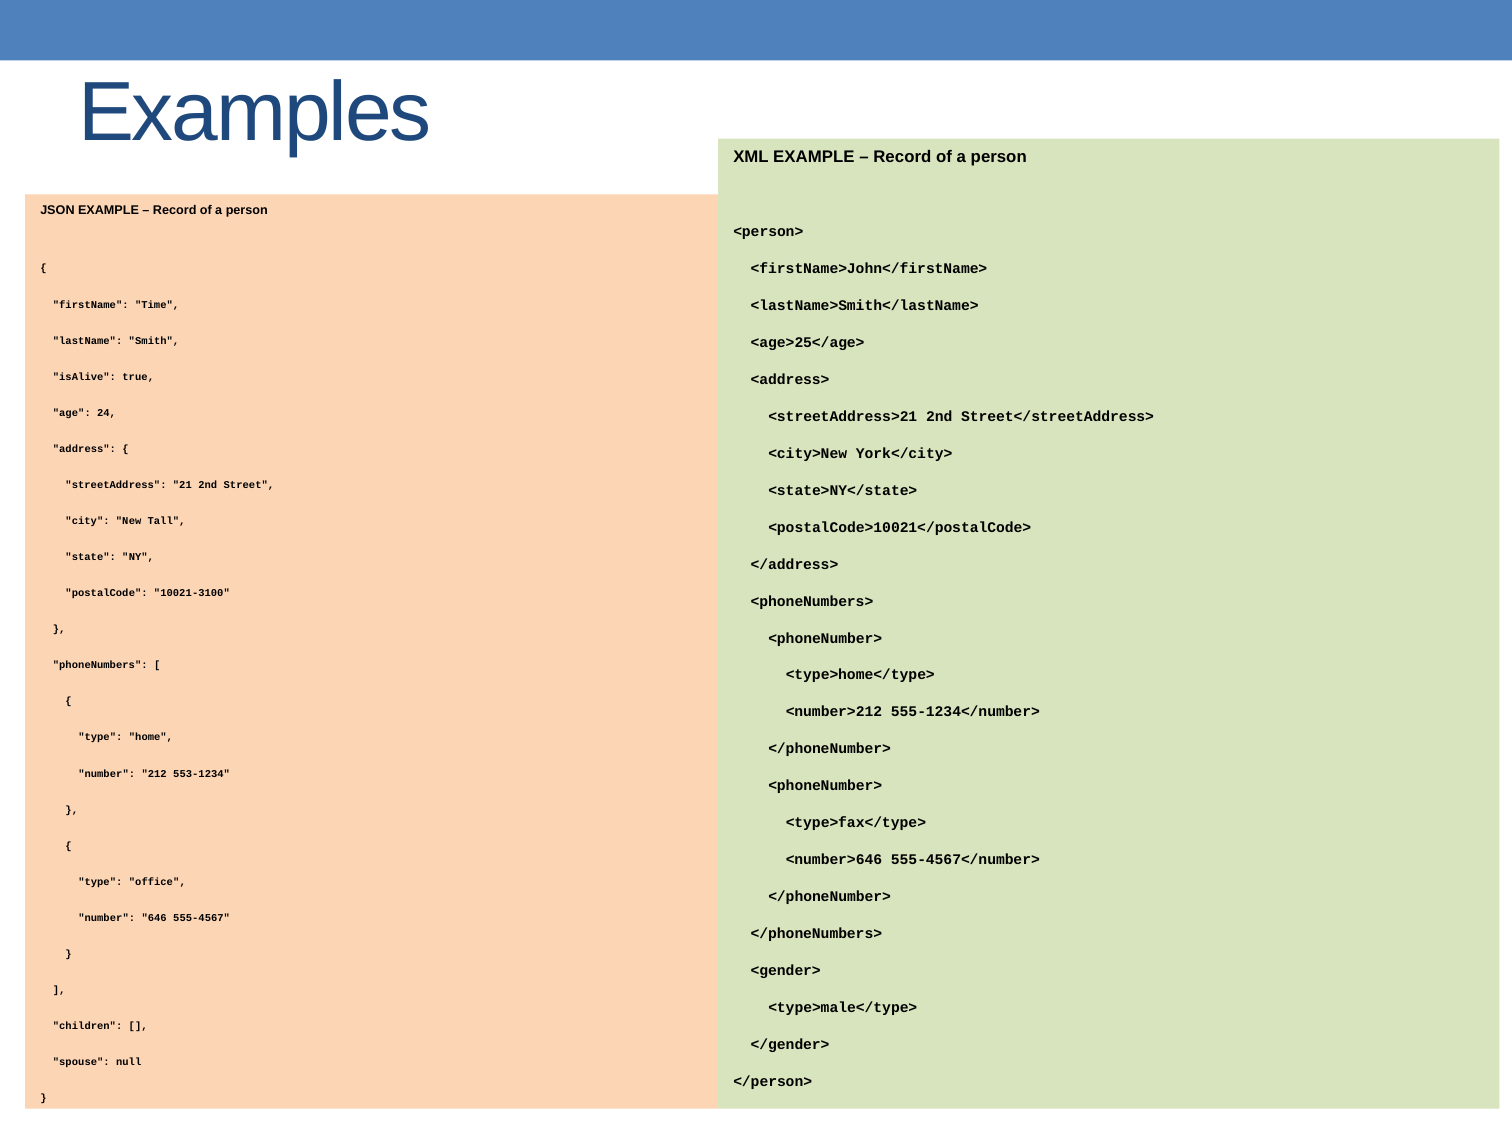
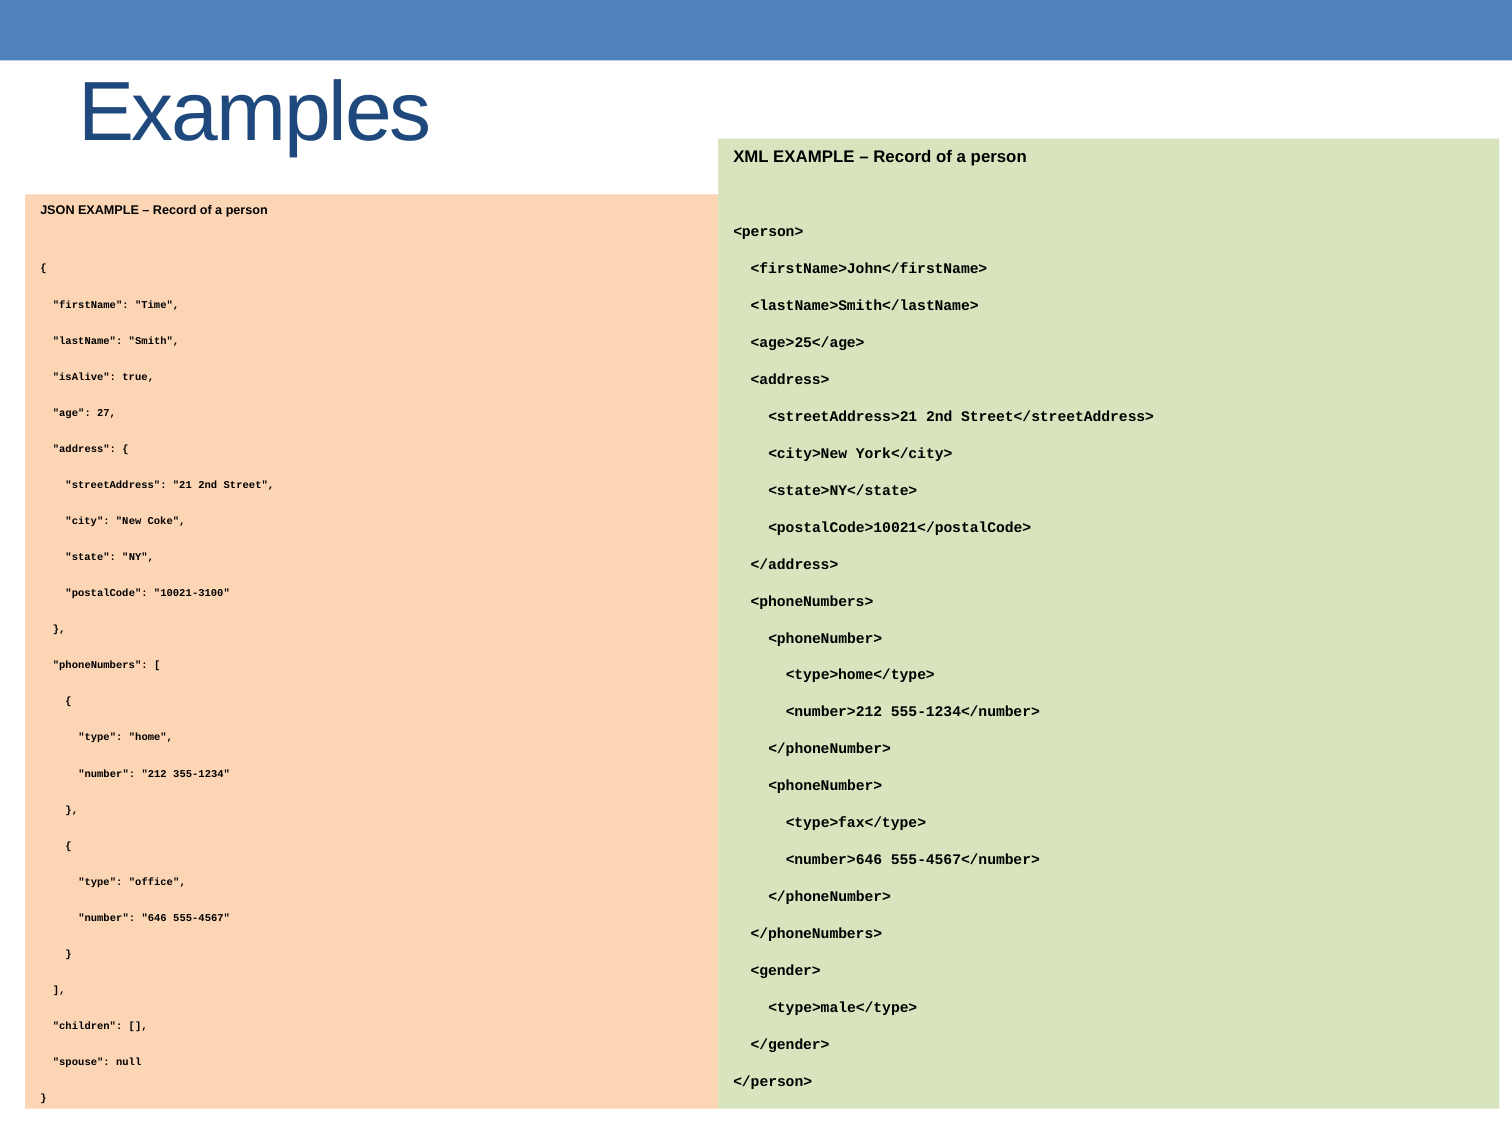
24: 24 -> 27
Tall: Tall -> Coke
553-1234: 553-1234 -> 355-1234
